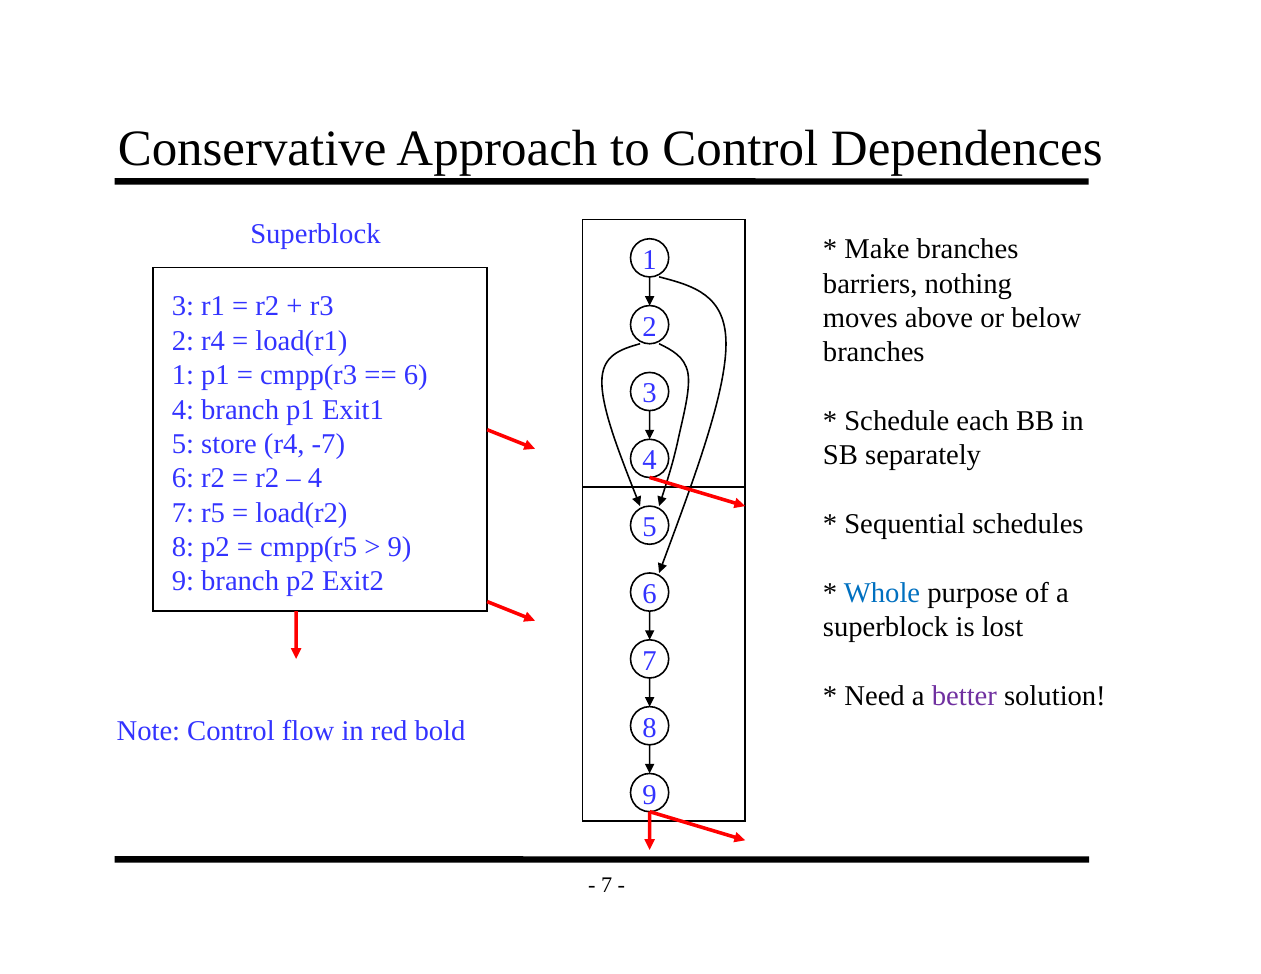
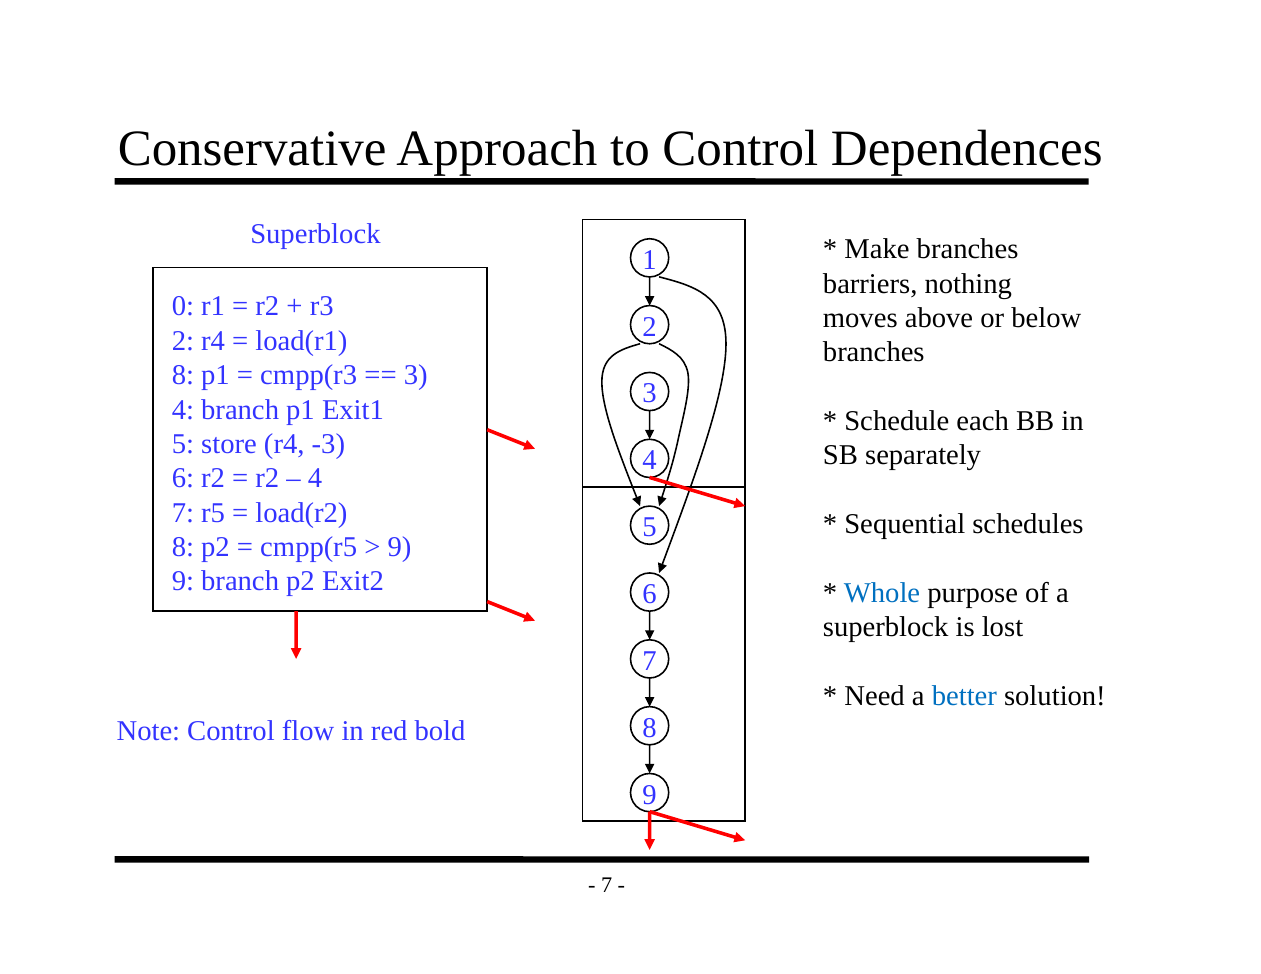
3 at (183, 307): 3 -> 0
1 at (183, 375): 1 -> 8
6 at (416, 375): 6 -> 3
-7: -7 -> -3
better colour: purple -> blue
